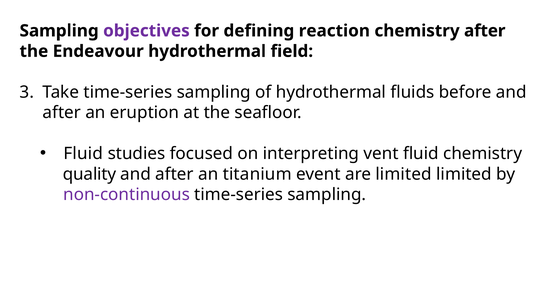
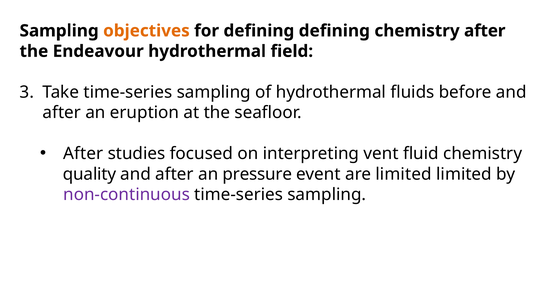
objectives colour: purple -> orange
defining reaction: reaction -> defining
Fluid at (83, 154): Fluid -> After
titanium: titanium -> pressure
